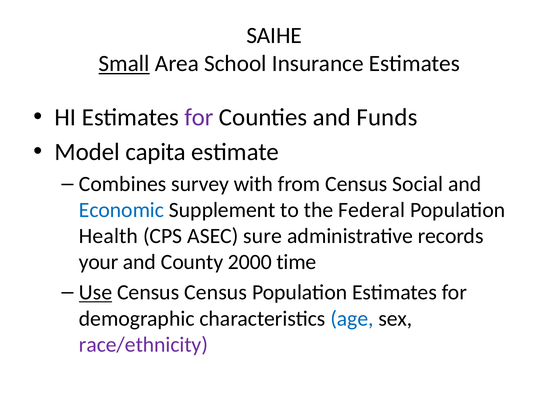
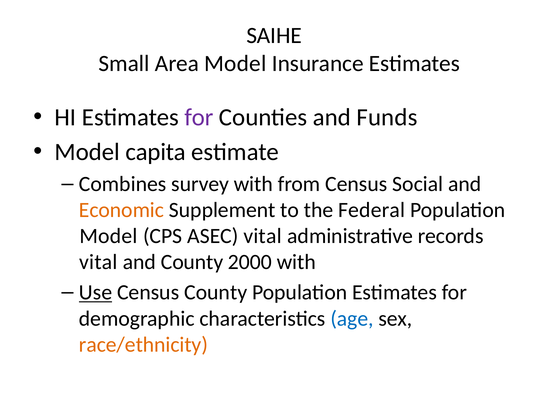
Small underline: present -> none
Area School: School -> Model
Economic colour: blue -> orange
Health at (108, 236): Health -> Model
ASEC sure: sure -> vital
your at (99, 262): your -> vital
2000 time: time -> with
Census Census: Census -> County
race/ethnicity colour: purple -> orange
